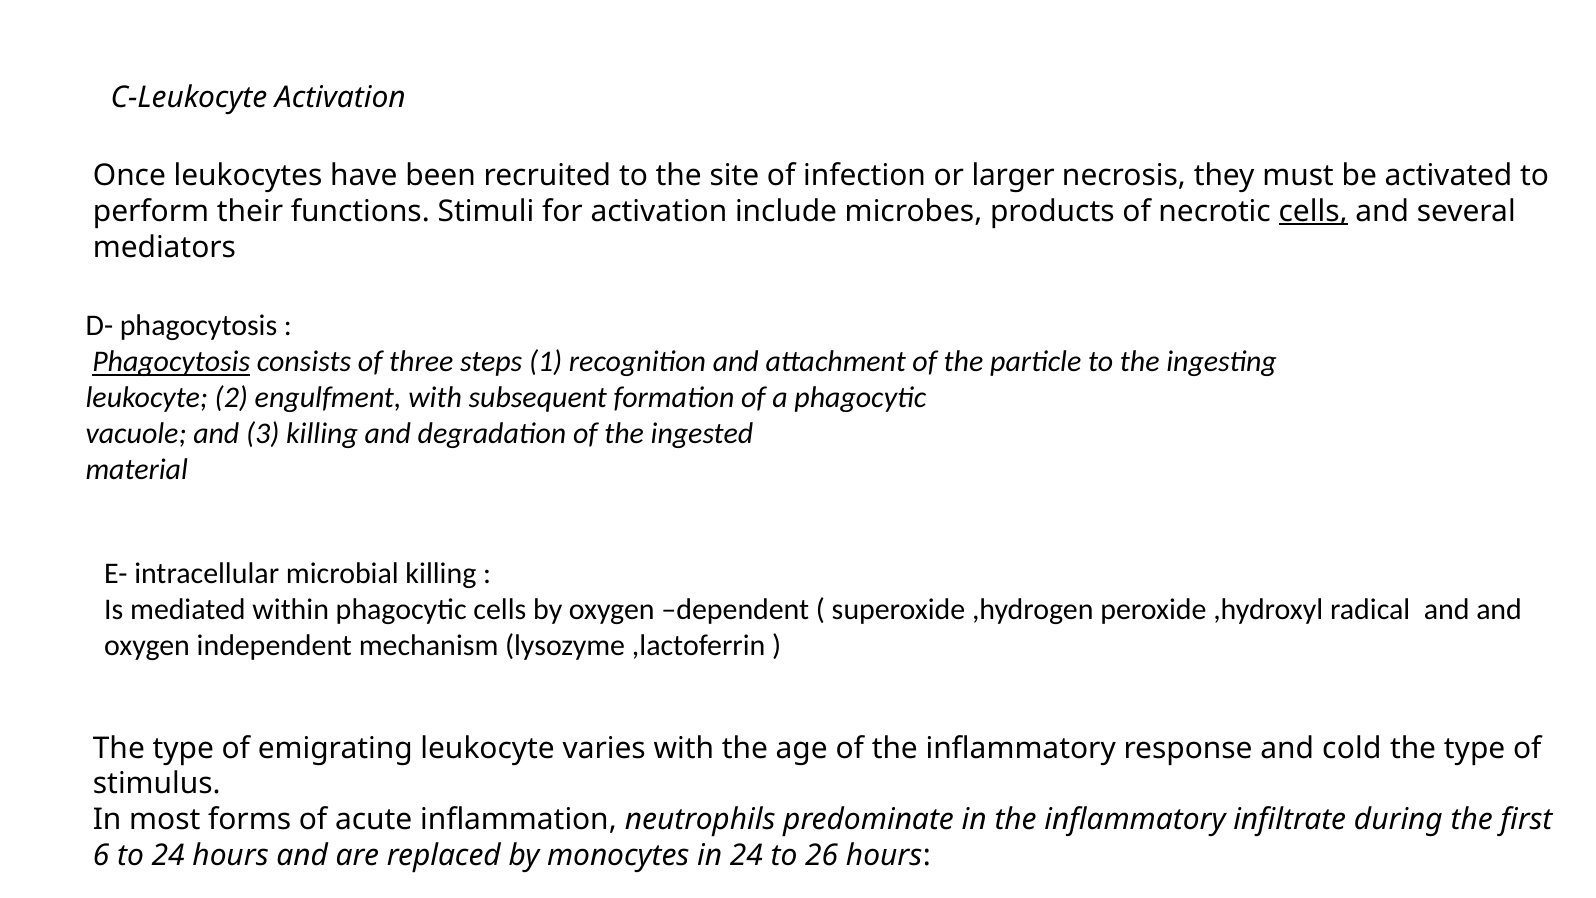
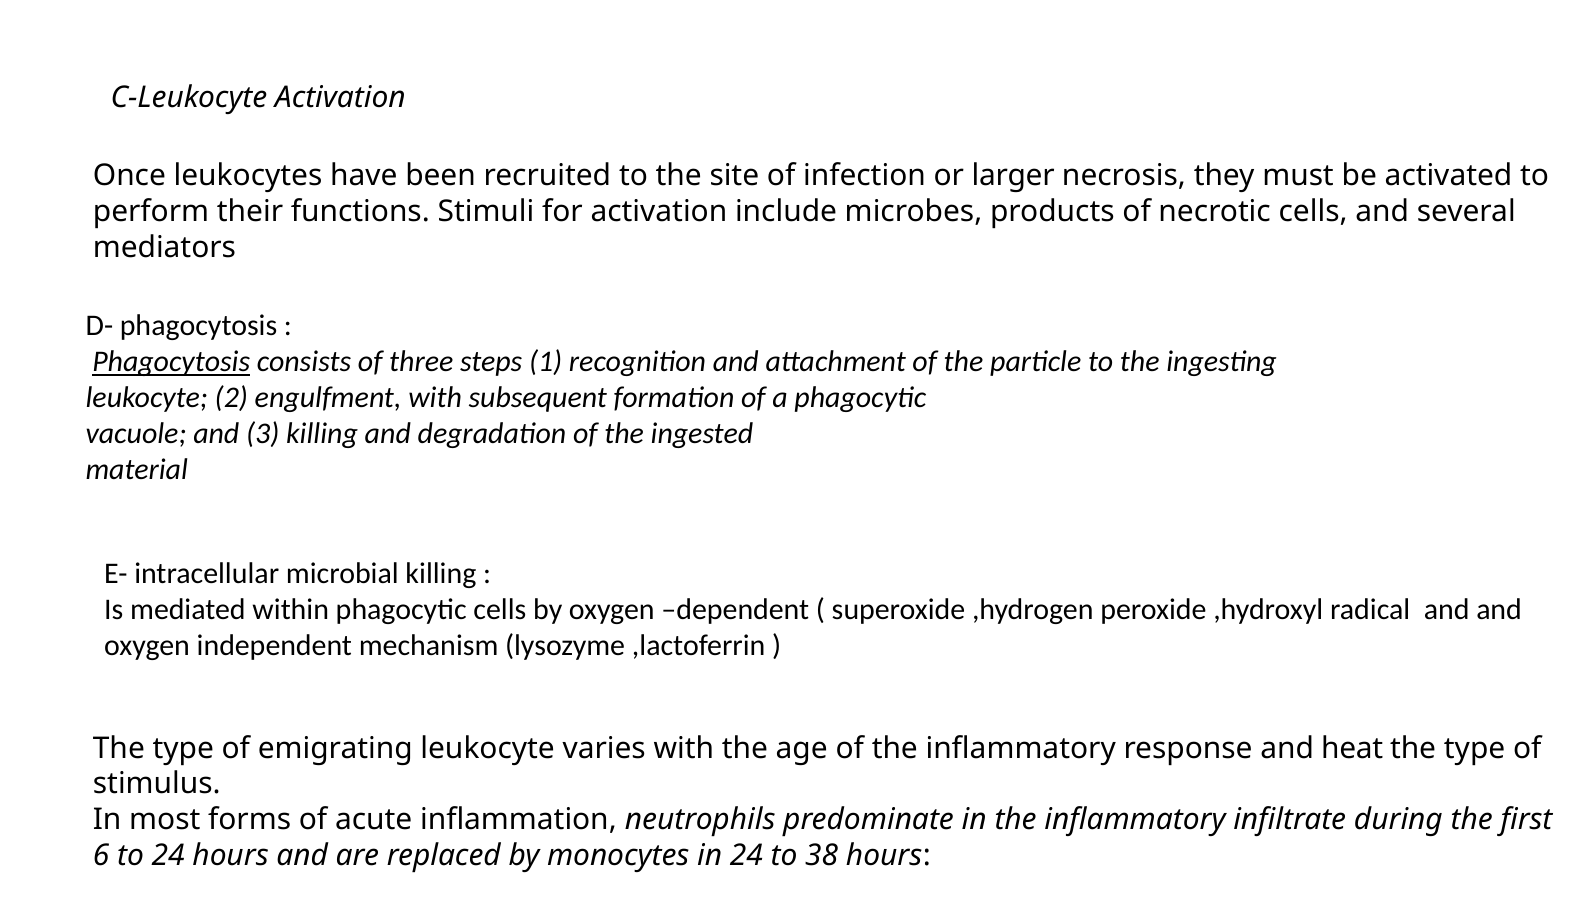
cells at (1313, 211) underline: present -> none
cold: cold -> heat
26: 26 -> 38
